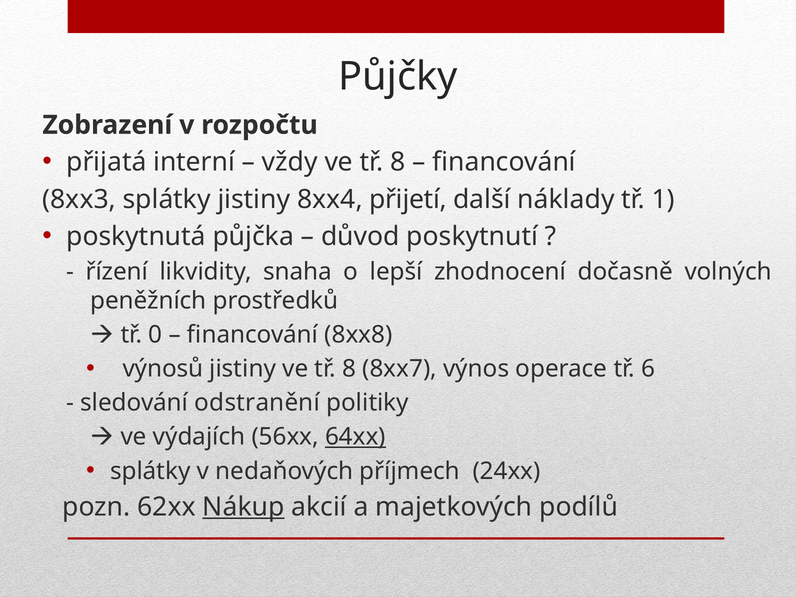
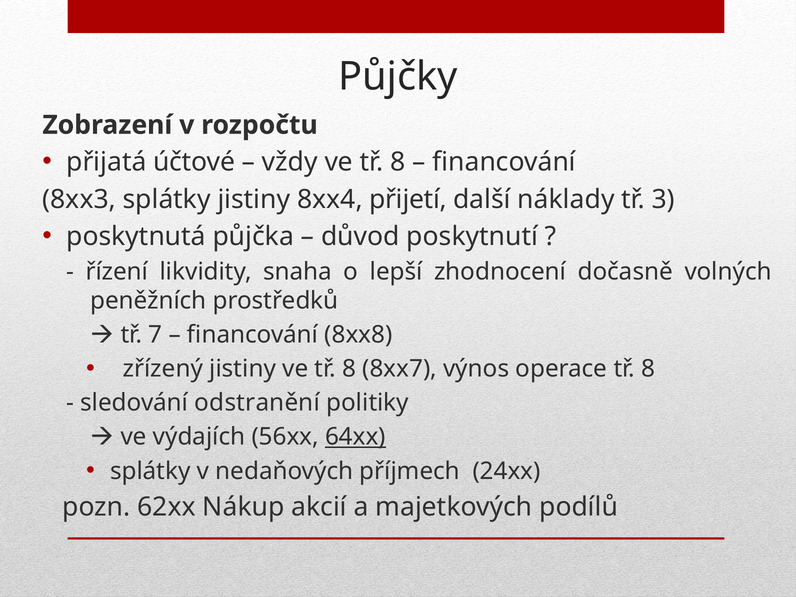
interní: interní -> účtové
1: 1 -> 3
0: 0 -> 7
výnosů: výnosů -> zřízený
operace tř 6: 6 -> 8
Nákup underline: present -> none
